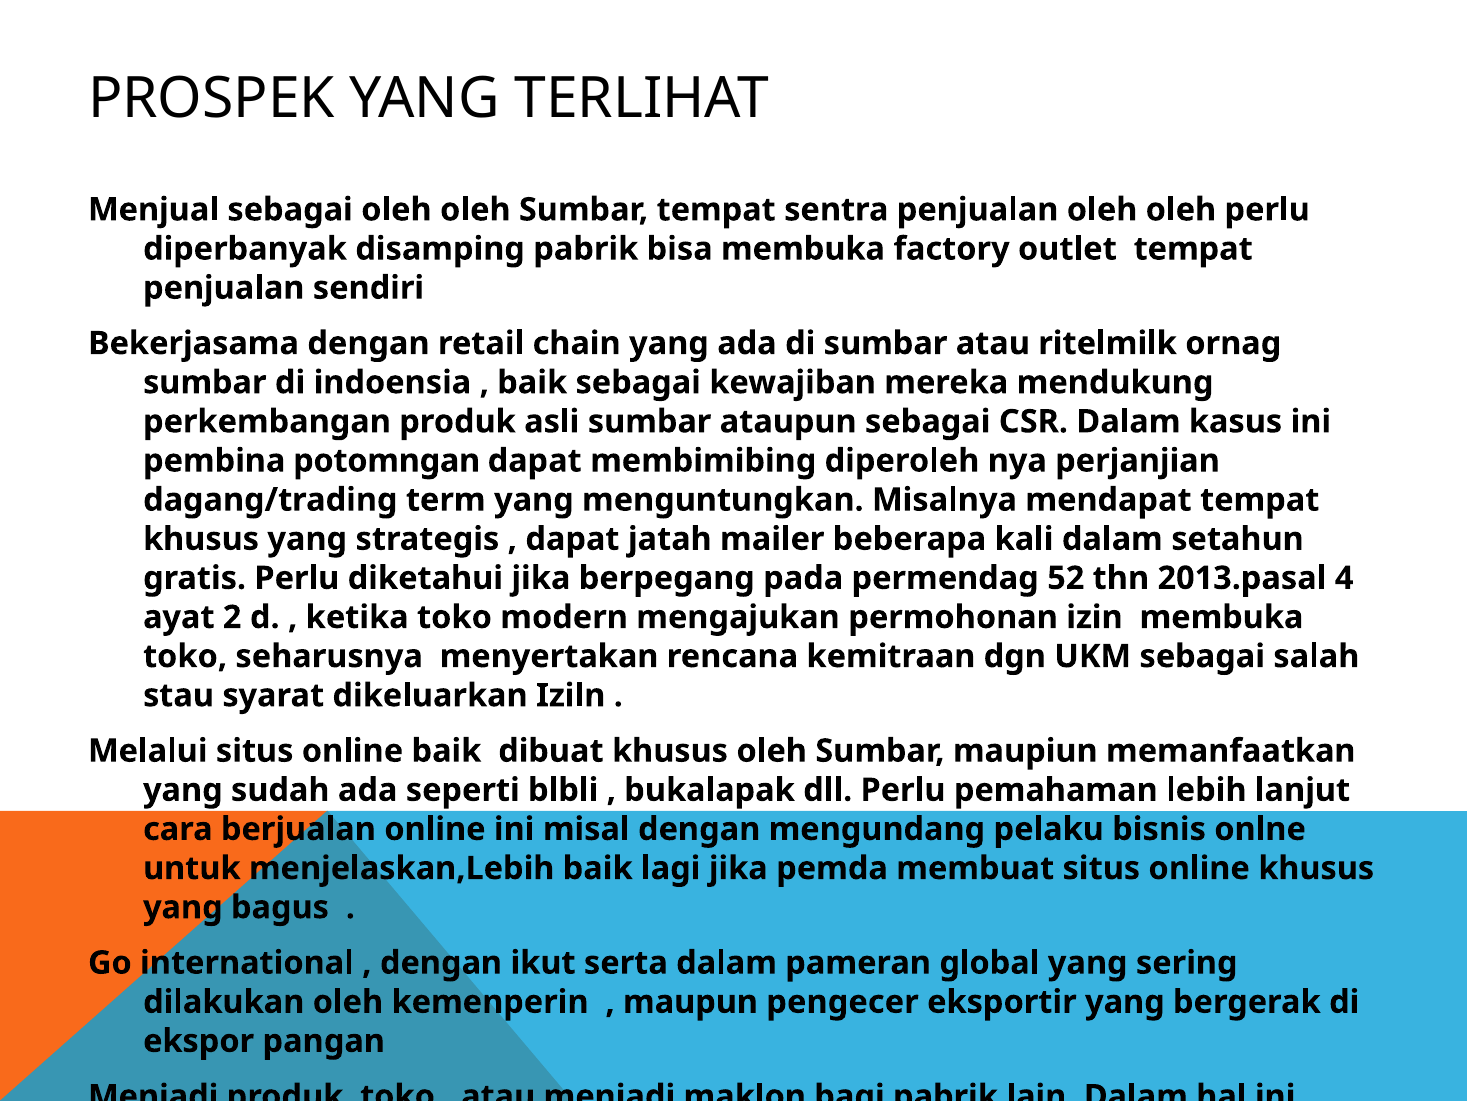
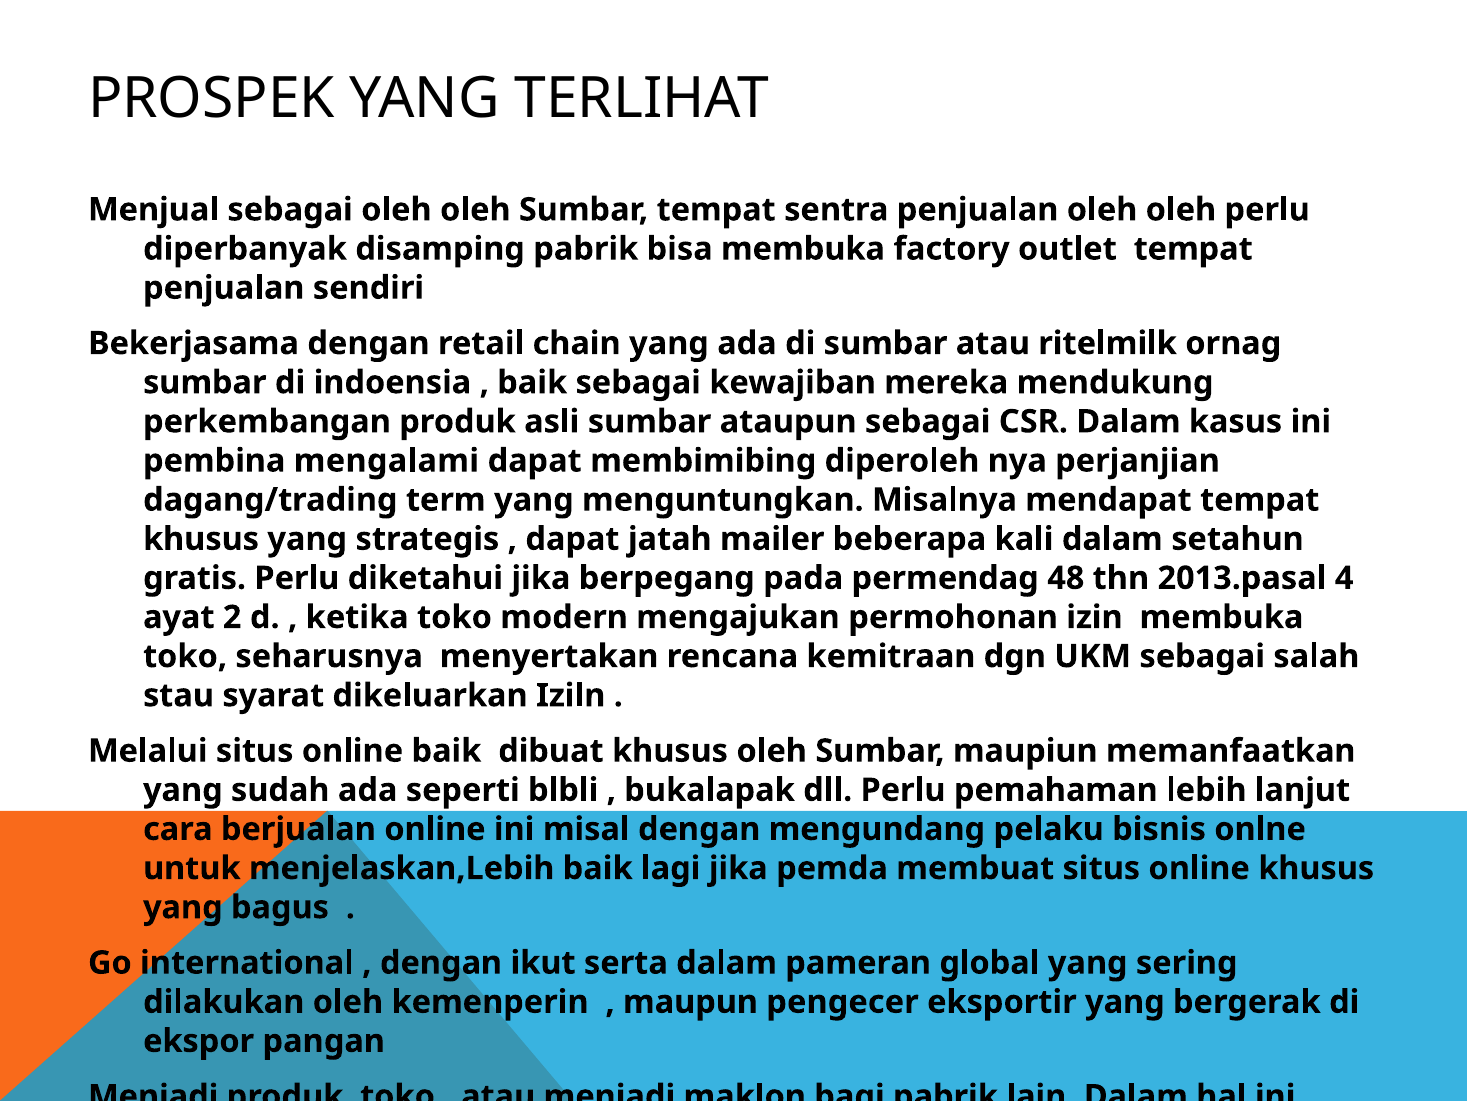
potomngan: potomngan -> mengalami
52: 52 -> 48
